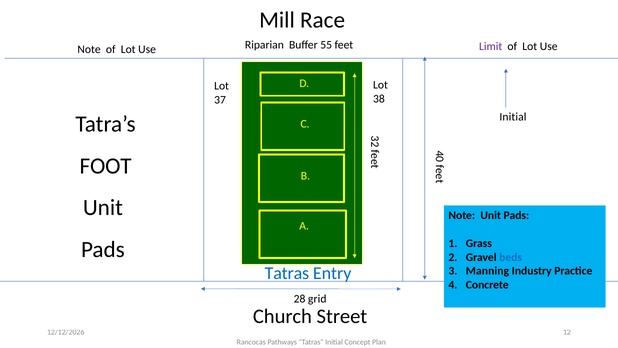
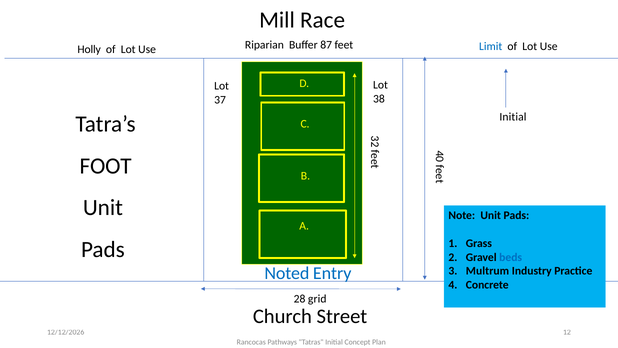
55: 55 -> 87
Note at (89, 49): Note -> Holly
Limit colour: purple -> blue
Tatras at (287, 273): Tatras -> Noted
Manning: Manning -> Multrum
